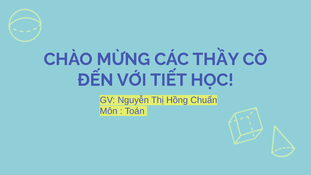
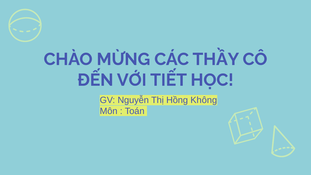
Chuẩn: Chuẩn -> Không
